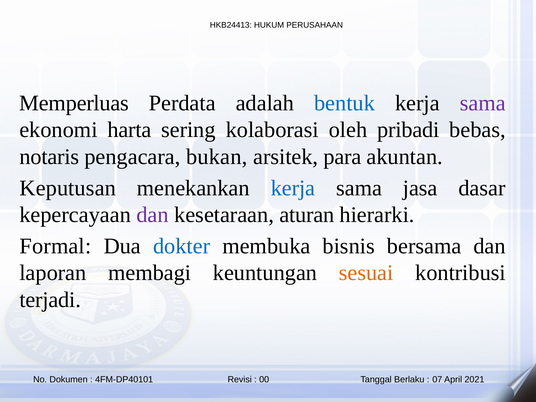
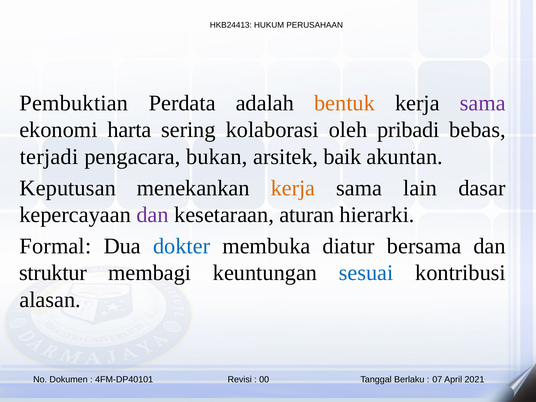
Memperluas: Memperluas -> Pembuktian
bentuk colour: blue -> orange
notaris: notaris -> terjadi
para: para -> baik
kerja at (293, 188) colour: blue -> orange
jasa: jasa -> lain
bisnis: bisnis -> diatur
laporan: laporan -> struktur
sesuai colour: orange -> blue
terjadi: terjadi -> alasan
